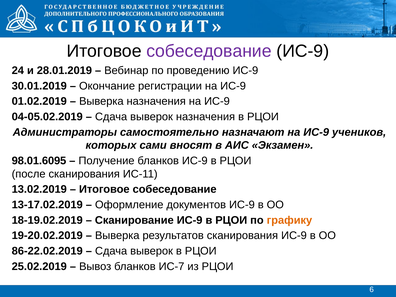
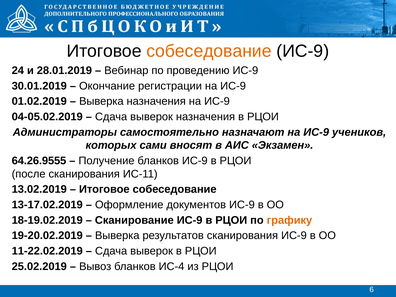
собеседование at (209, 51) colour: purple -> orange
98.01.6095: 98.01.6095 -> 64.26.9555
86-22.02.2019: 86-22.02.2019 -> 11-22.02.2019
ИС-7: ИС-7 -> ИС-4
